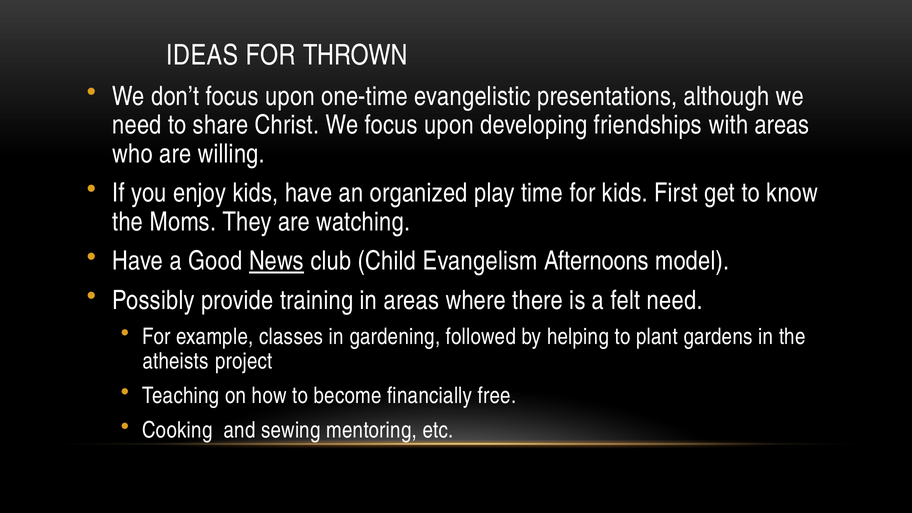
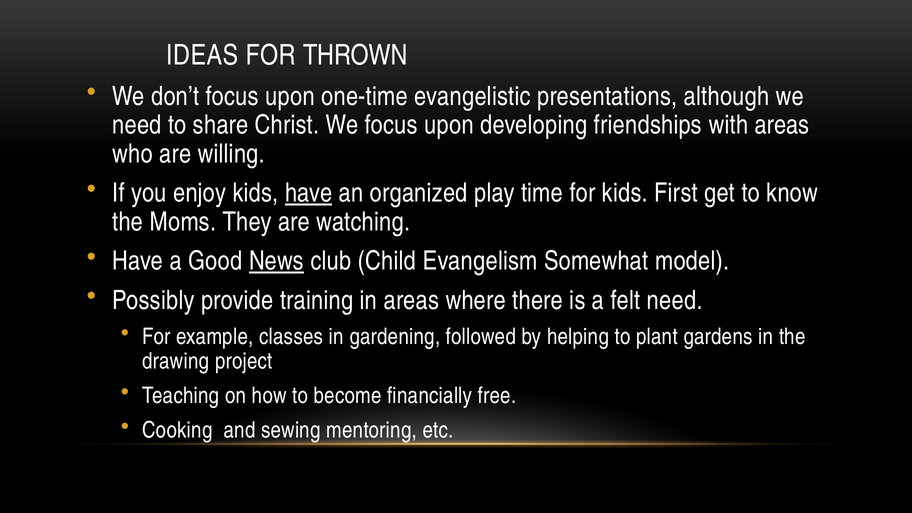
have at (309, 193) underline: none -> present
Afternoons: Afternoons -> Somewhat
atheists: atheists -> drawing
